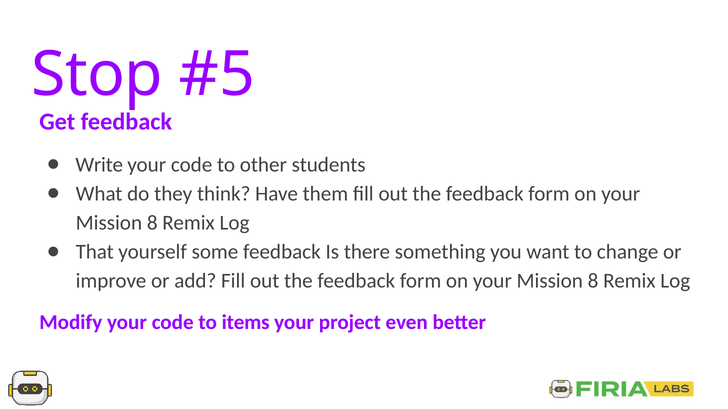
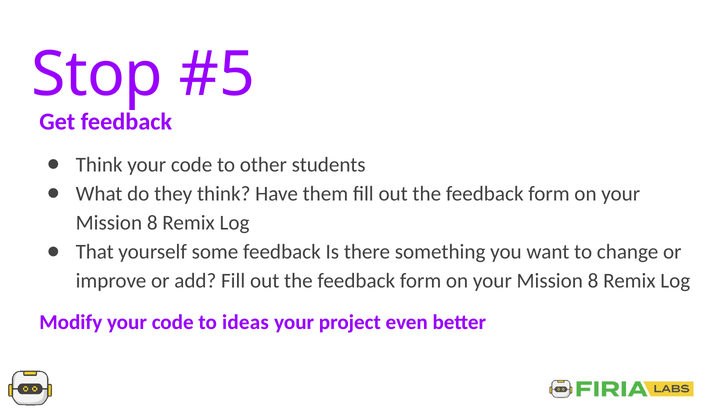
Write at (99, 165): Write -> Think
items: items -> ideas
